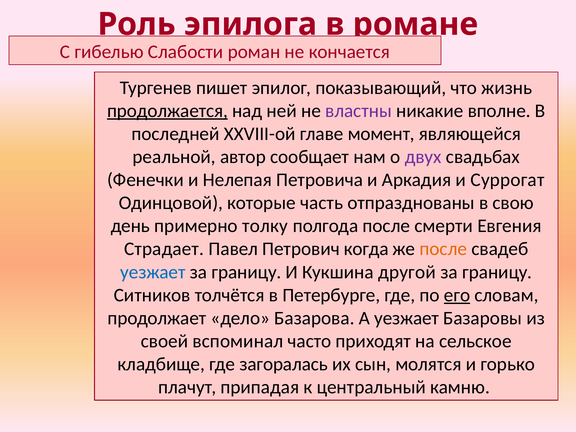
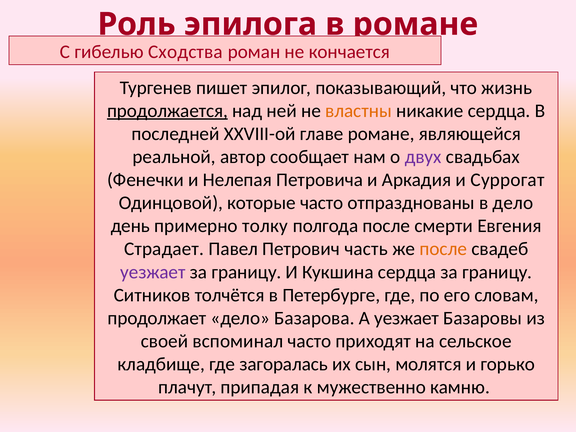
Слабости: Слабости -> Сходства
властны colour: purple -> orange
никакие вполне: вполне -> сердца
главе момент: момент -> романе
которые часть: часть -> часто
в свою: свою -> дело
когда: когда -> часть
уезжает at (153, 272) colour: blue -> purple
Кукшина другой: другой -> сердца
его underline: present -> none
центральный: центральный -> мужественно
